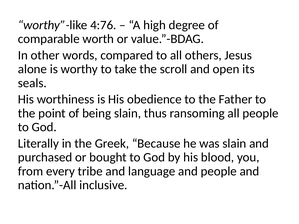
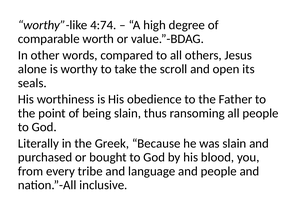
4:76: 4:76 -> 4:74
